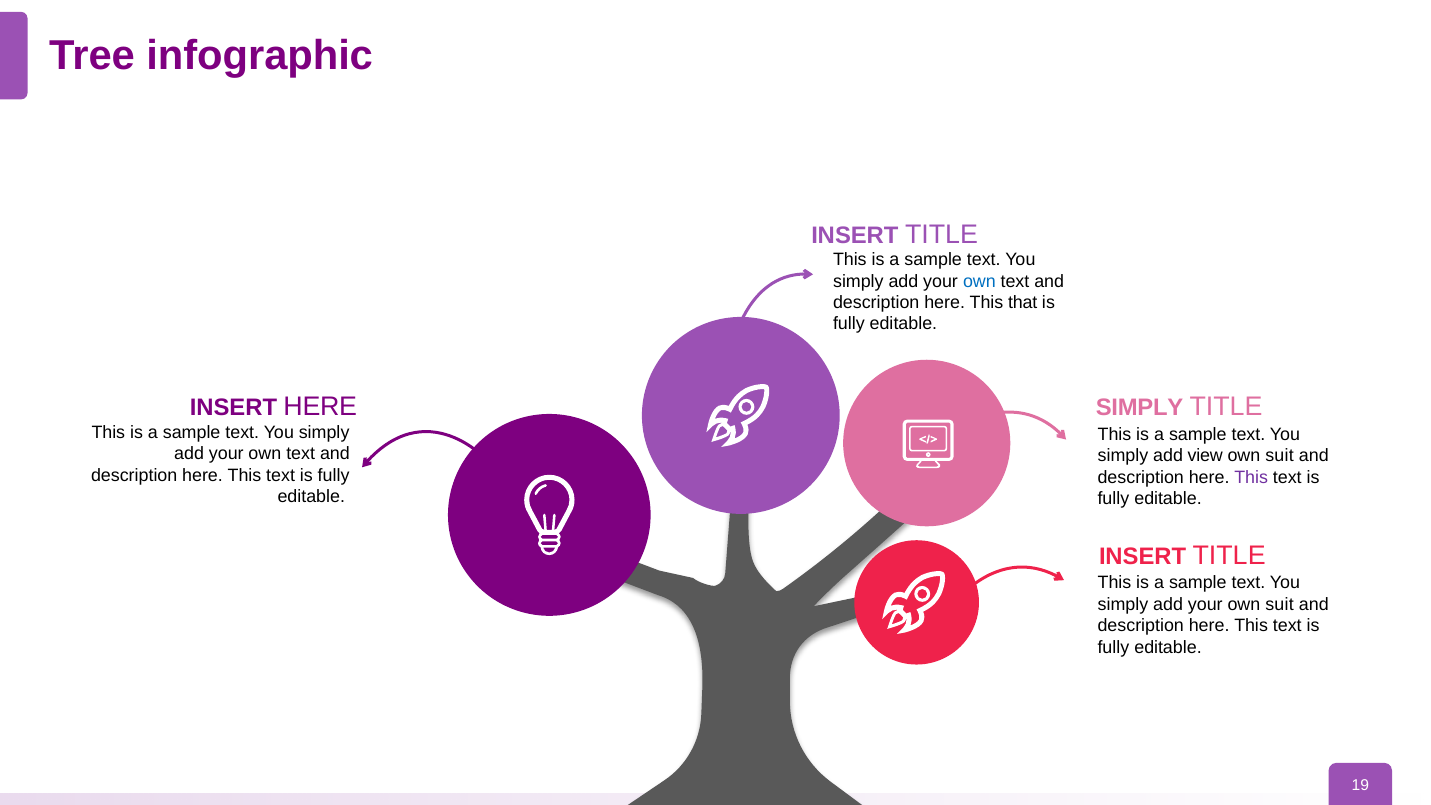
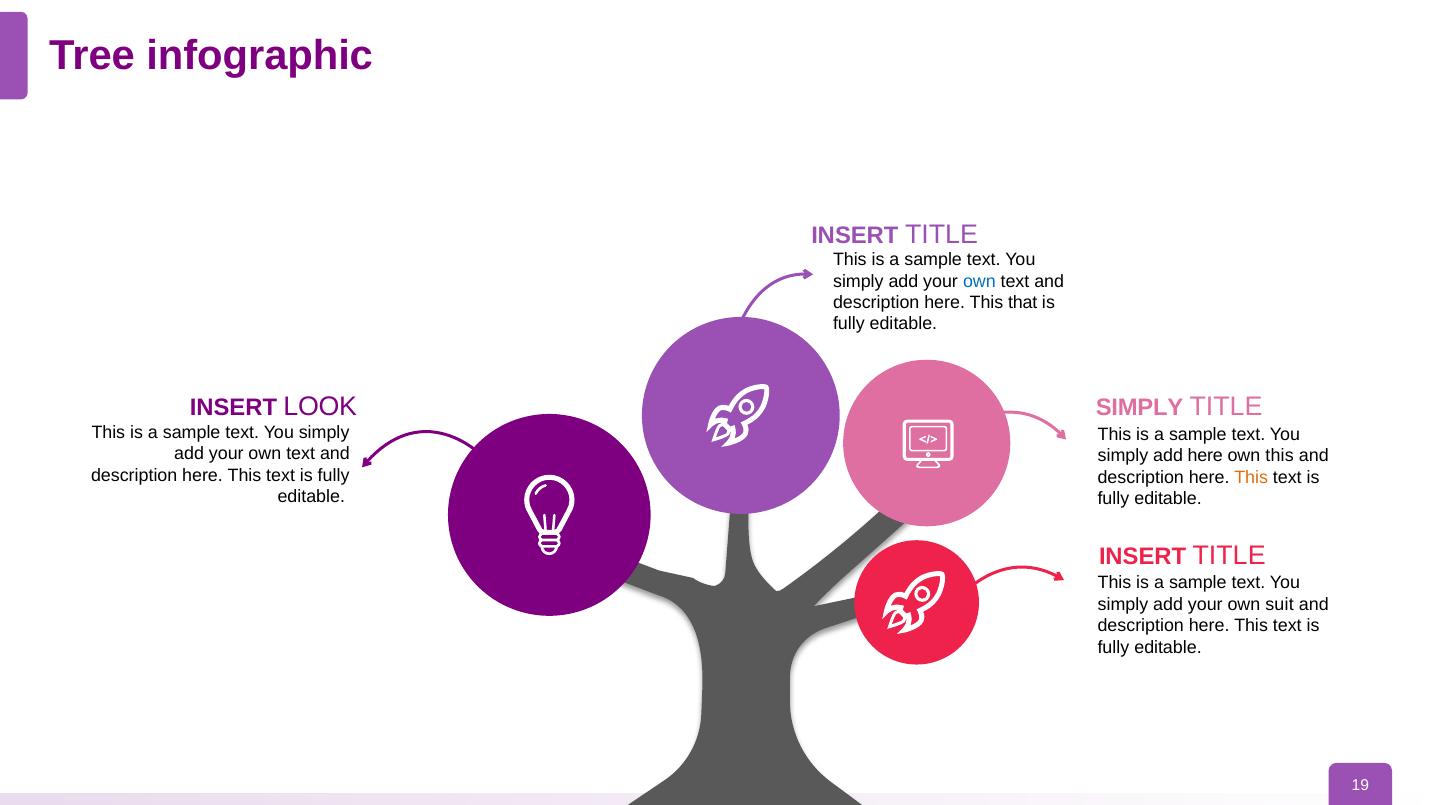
INSERT HERE: HERE -> LOOK
add view: view -> here
suit at (1280, 456): suit -> this
This at (1251, 477) colour: purple -> orange
